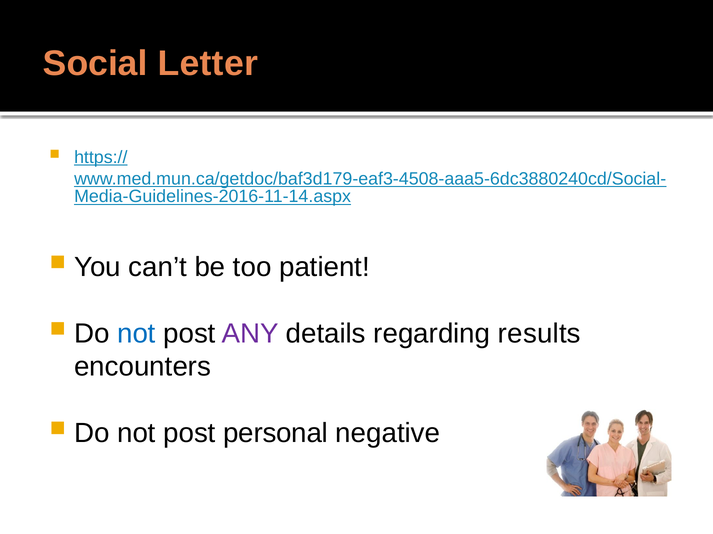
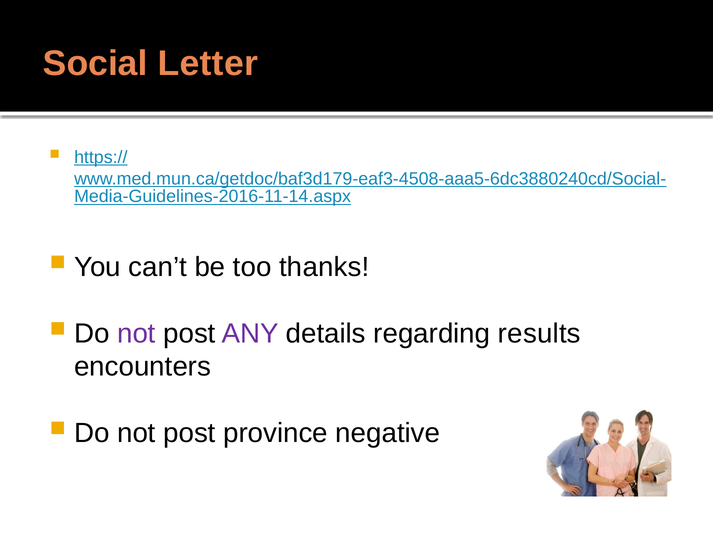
patient: patient -> thanks
not at (136, 334) colour: blue -> purple
personal: personal -> province
